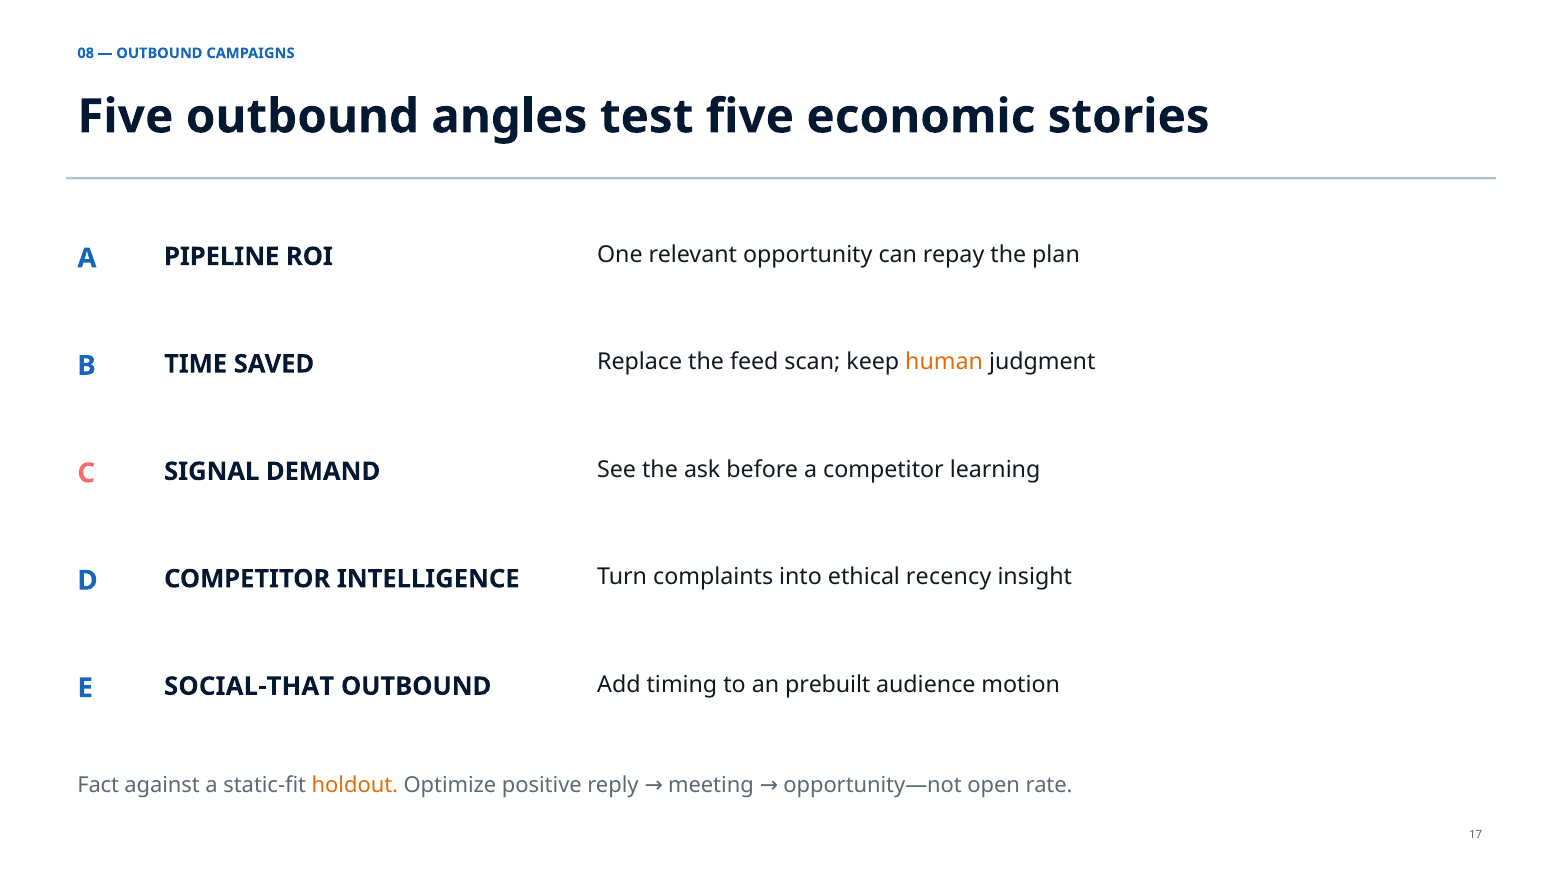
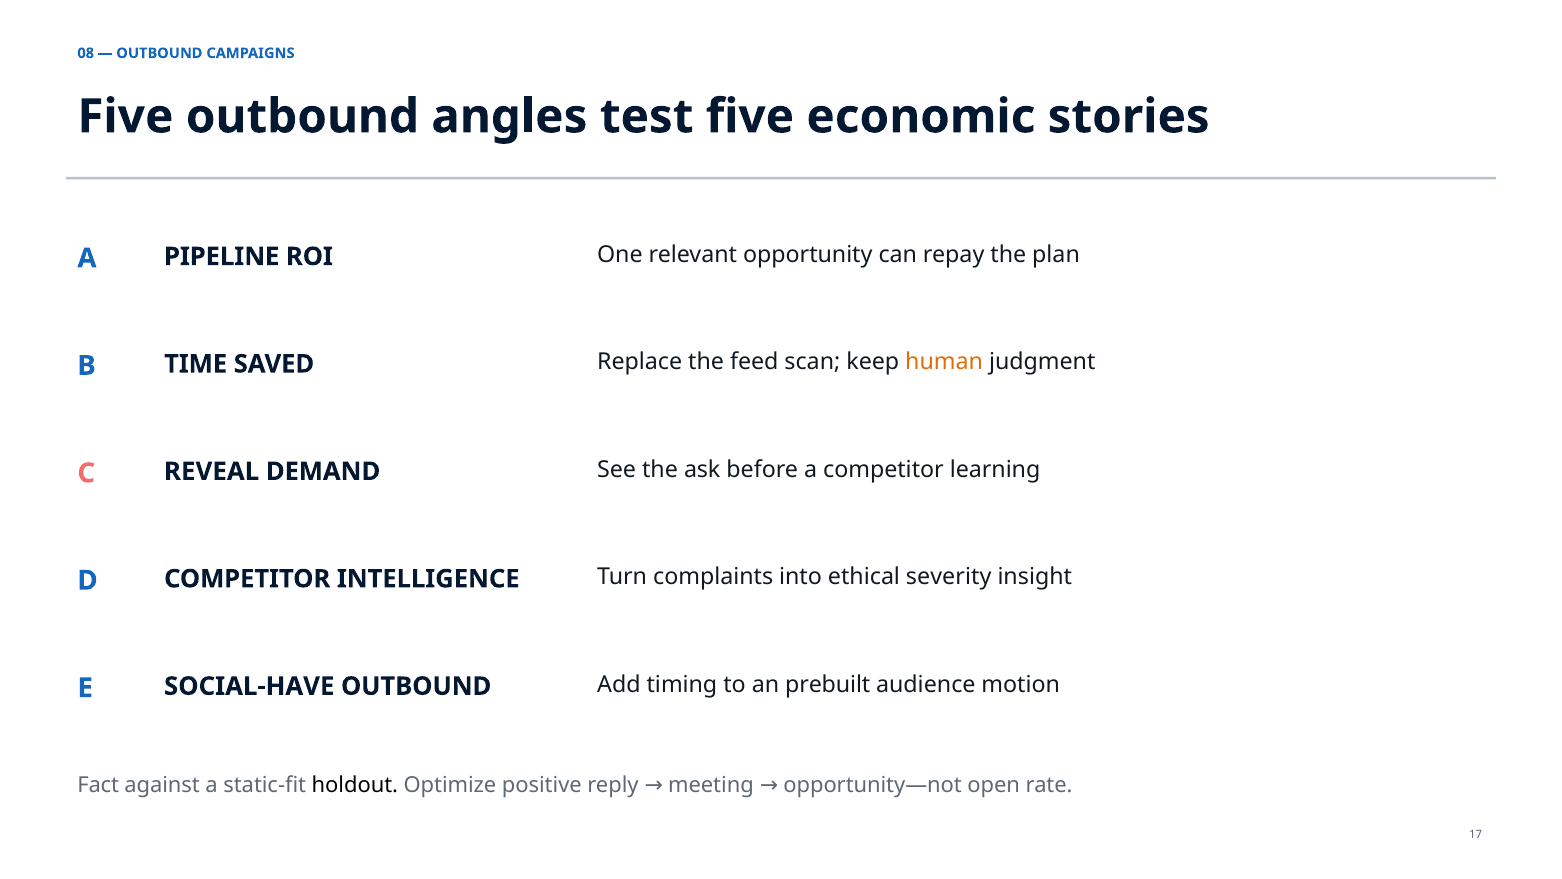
SIGNAL: SIGNAL -> REVEAL
recency: recency -> severity
SOCIAL-THAT: SOCIAL-THAT -> SOCIAL-HAVE
holdout colour: orange -> black
